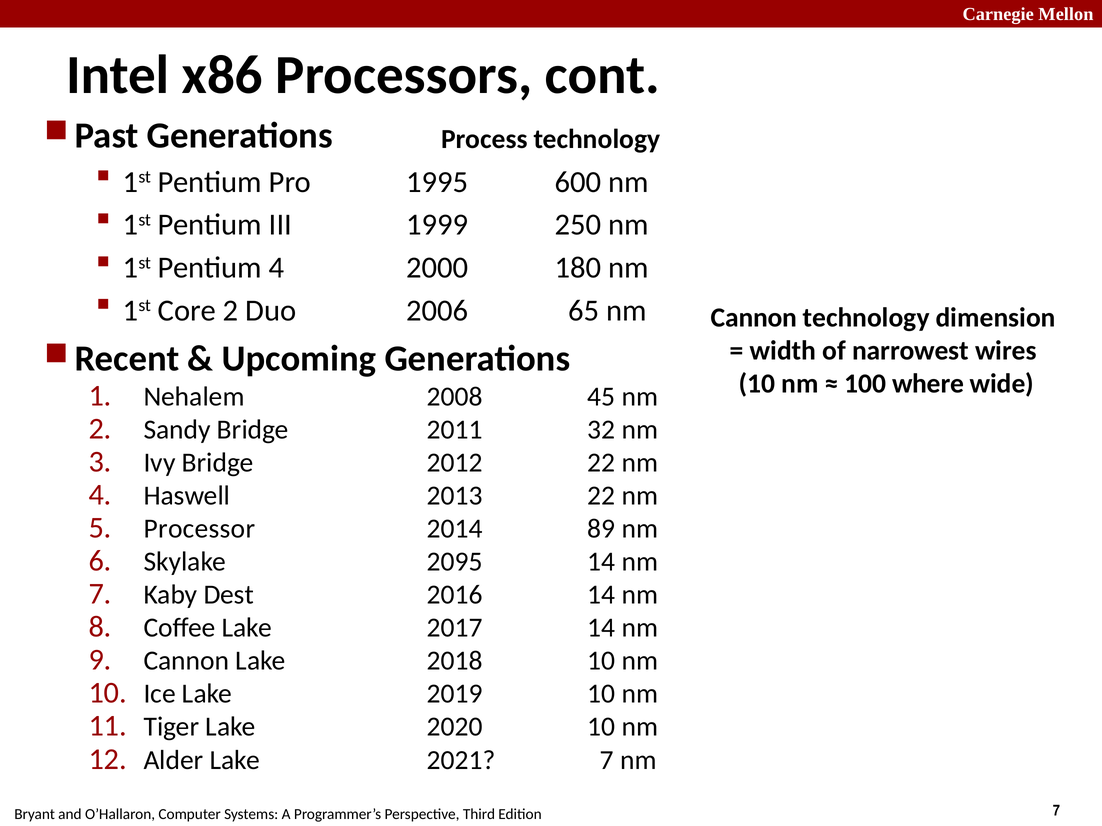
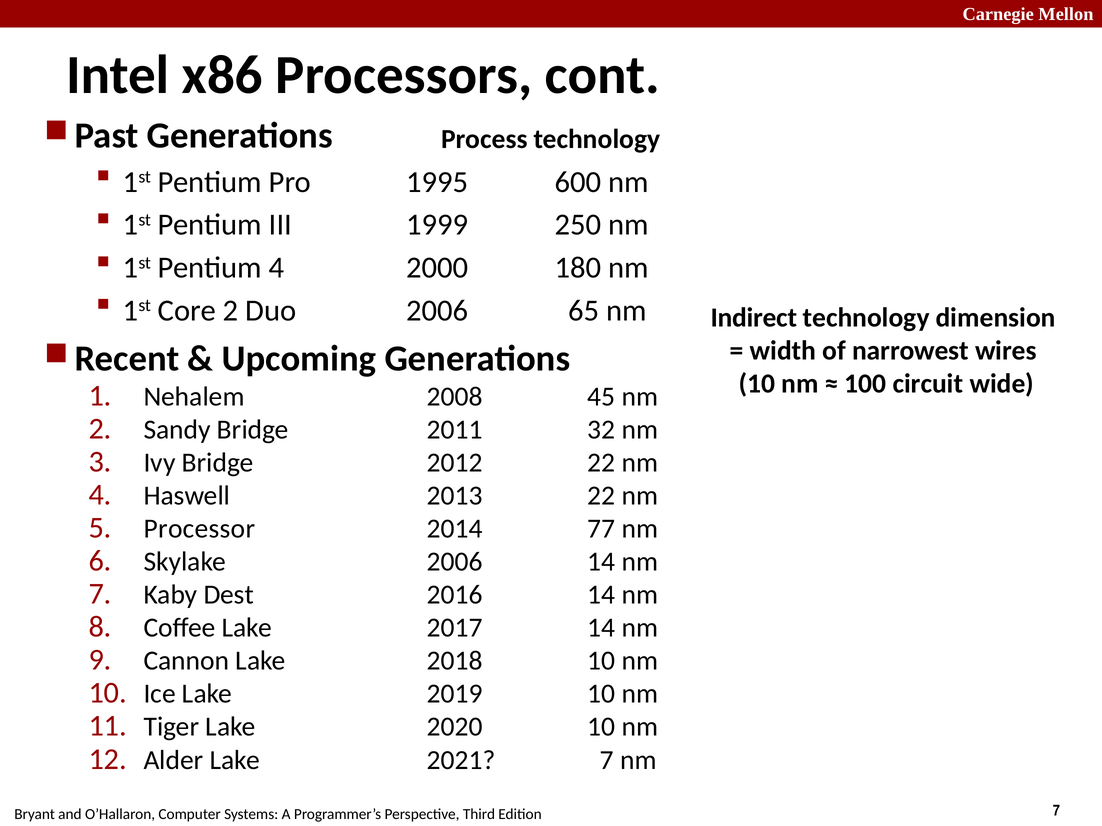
Cannon at (754, 318): Cannon -> Indirect
where: where -> circuit
89: 89 -> 77
Skylake 2095: 2095 -> 2006
